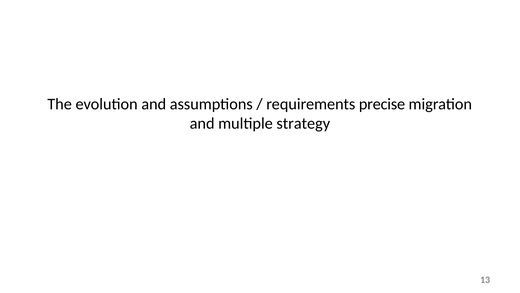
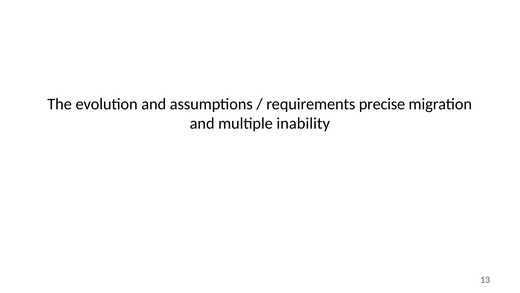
strategy: strategy -> inability
